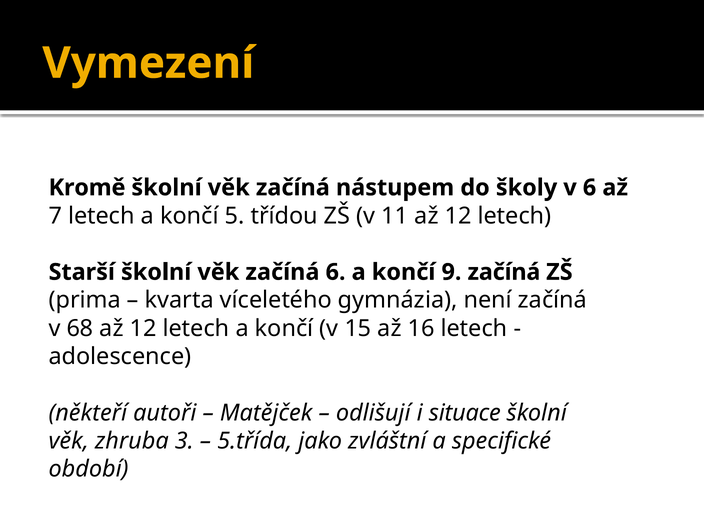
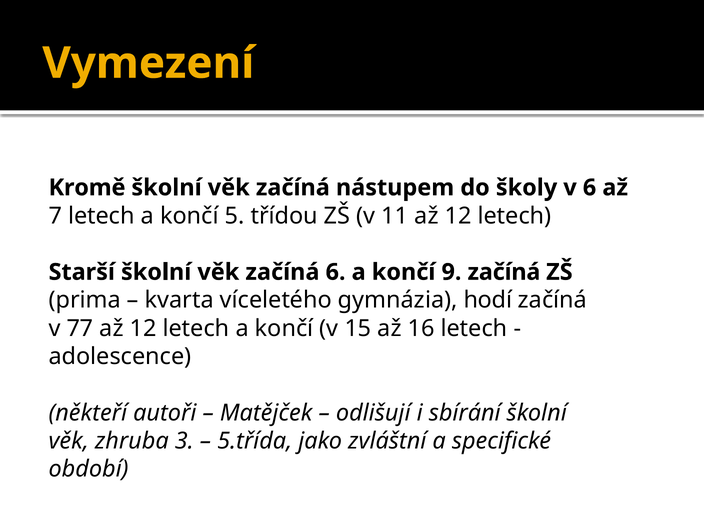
není: není -> hodí
68: 68 -> 77
situace: situace -> sbírání
